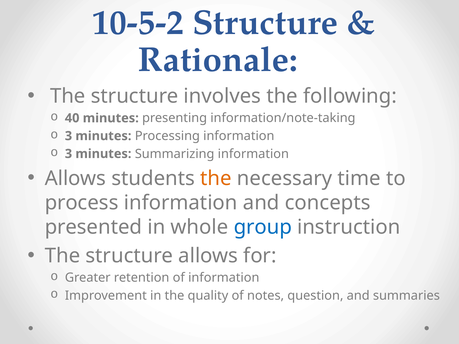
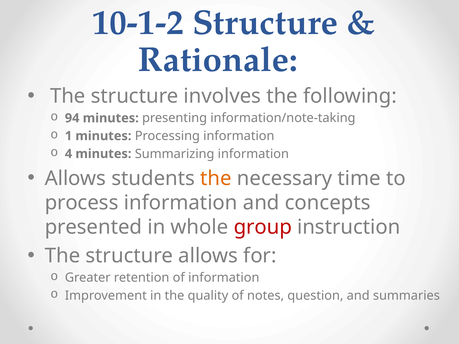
10-5-2: 10-5-2 -> 10-1-2
40: 40 -> 94
3 at (68, 136): 3 -> 1
3 at (68, 154): 3 -> 4
group colour: blue -> red
